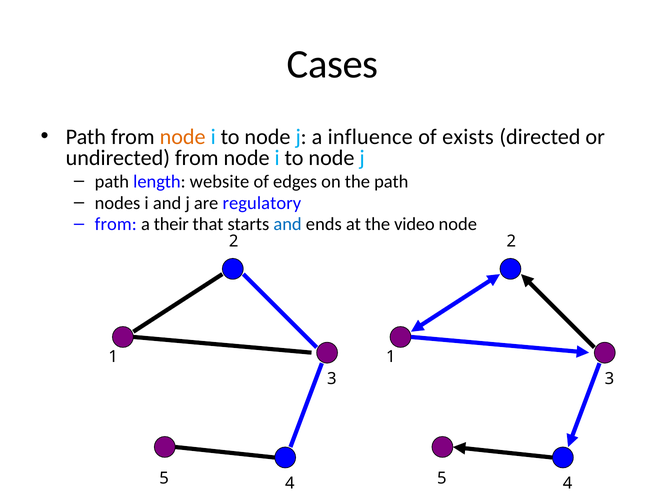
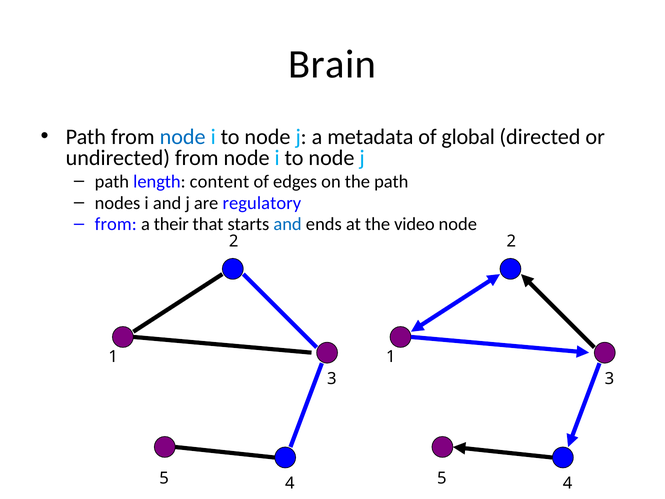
Cases: Cases -> Brain
node at (183, 137) colour: orange -> blue
influence: influence -> metadata
exists: exists -> global
website: website -> content
